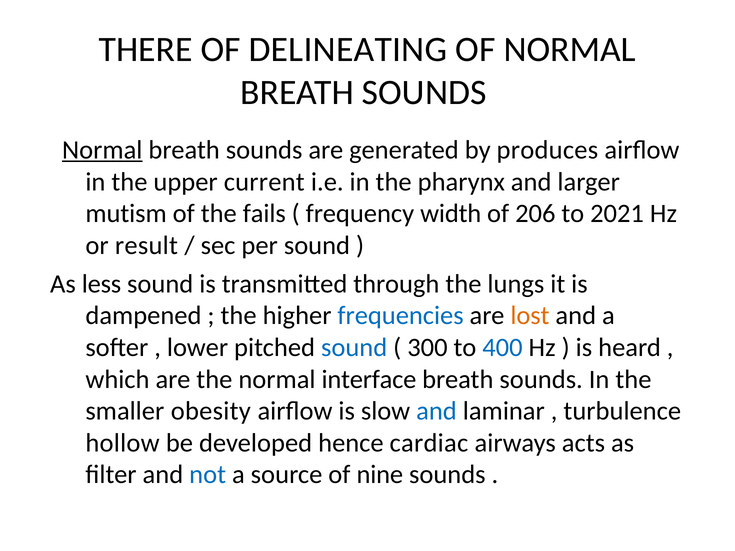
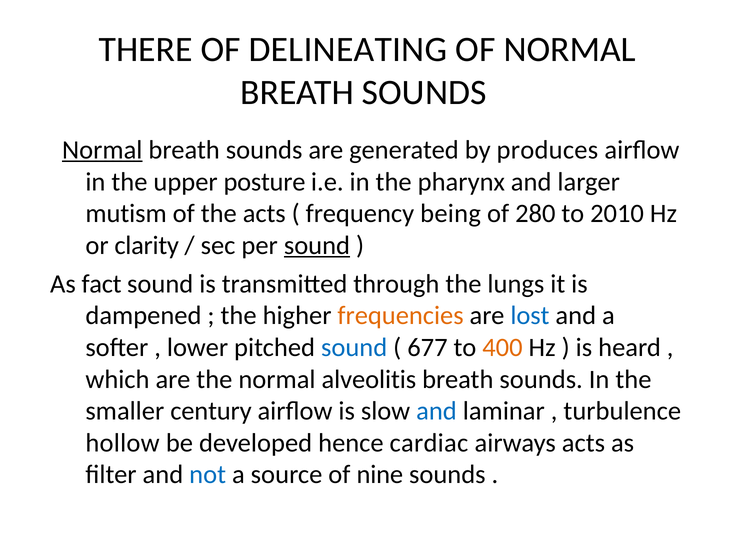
current: current -> posture
the fails: fails -> acts
width: width -> being
206: 206 -> 280
2021: 2021 -> 2010
result: result -> clarity
sound at (317, 246) underline: none -> present
less: less -> fact
frequencies colour: blue -> orange
lost colour: orange -> blue
300: 300 -> 677
400 colour: blue -> orange
interface: interface -> alveolitis
obesity: obesity -> century
